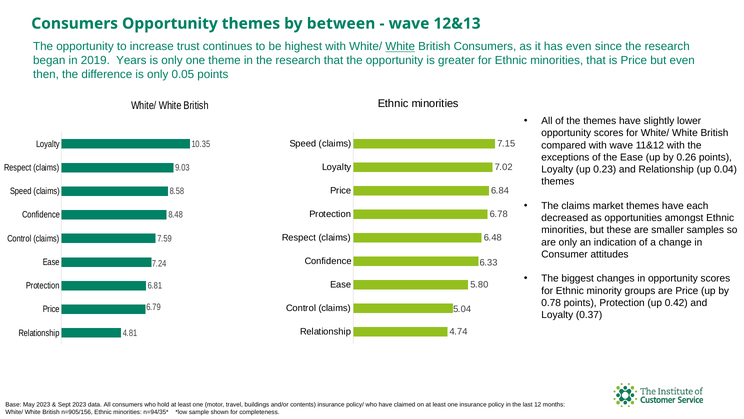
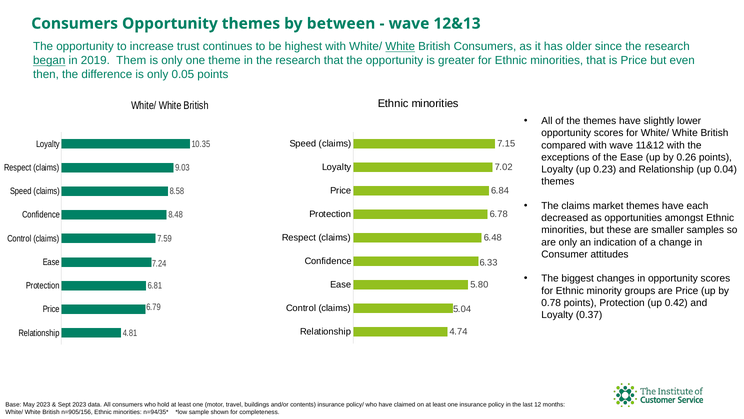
has even: even -> older
began underline: none -> present
Years: Years -> Them
